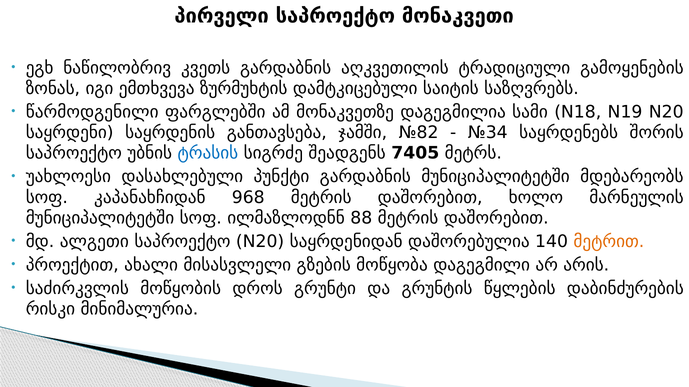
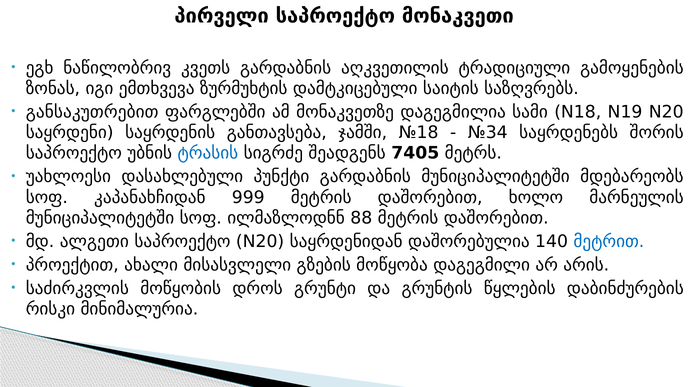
წარმოდგენილი: წარმოდგენილი -> განსაკუთრებით
№82: №82 -> №18
968: 968 -> 999
მეტრით colour: orange -> blue
